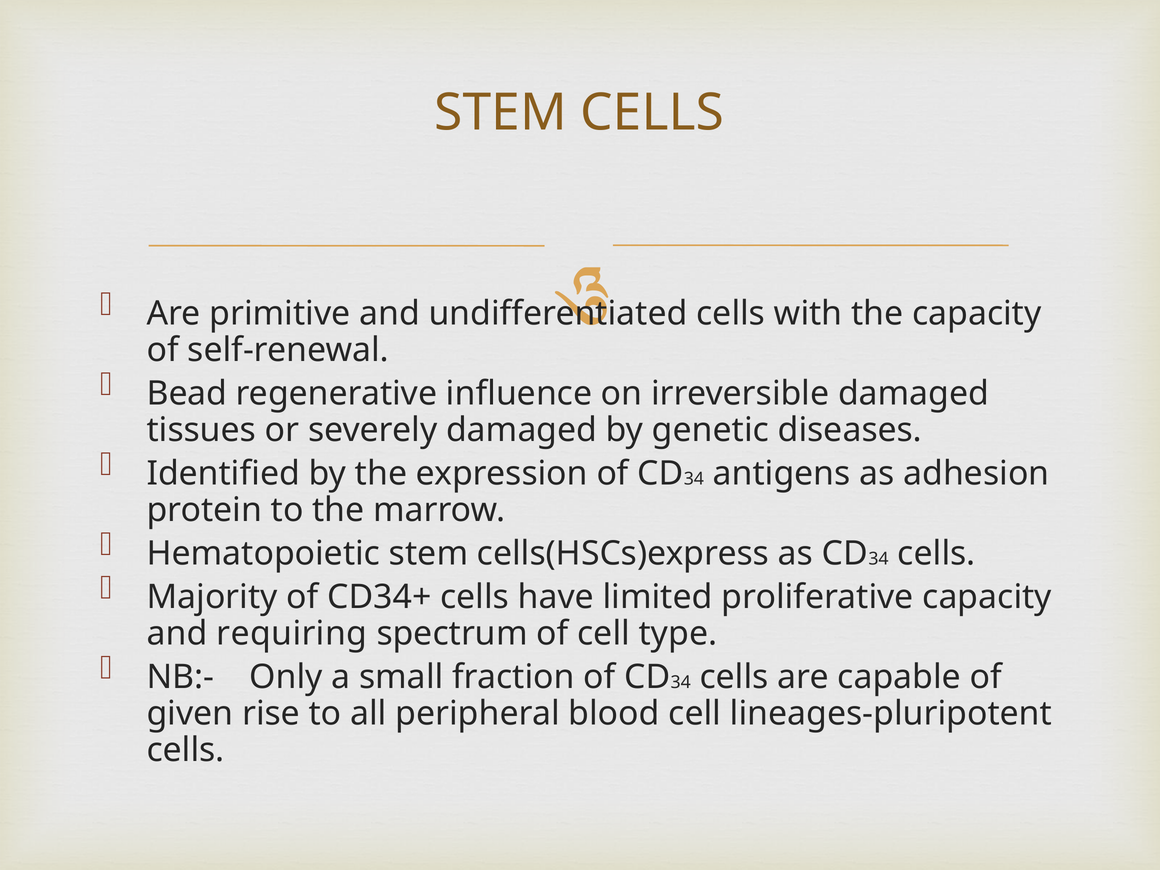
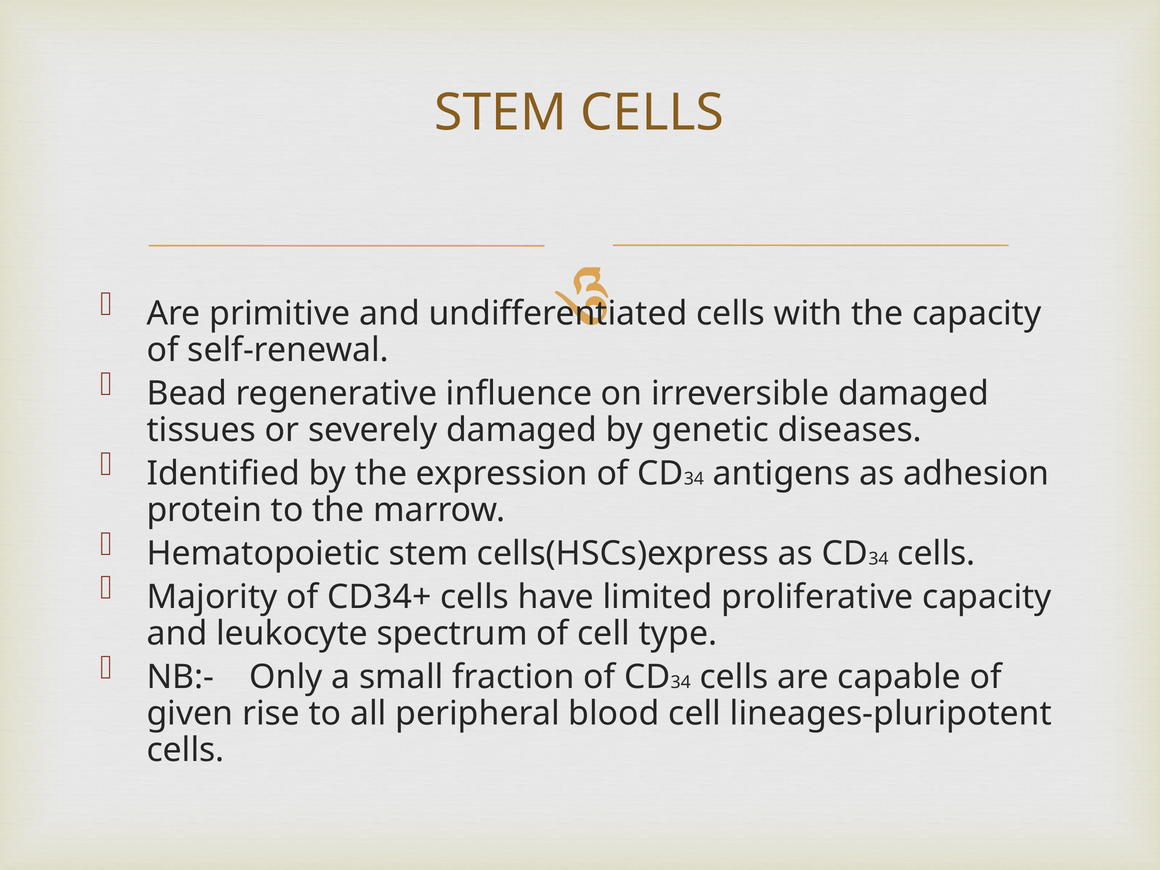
requiring: requiring -> leukocyte
